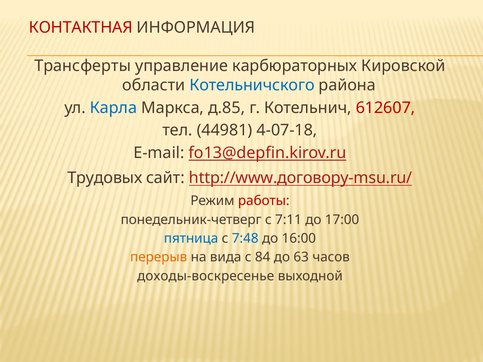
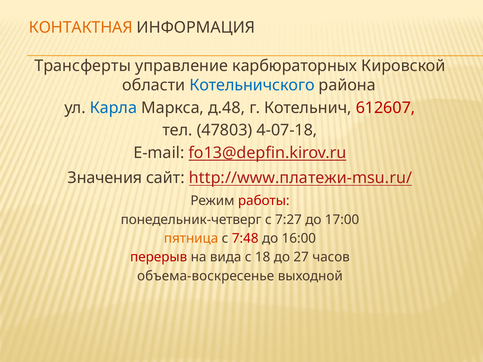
КОНТАКТНАЯ colour: red -> orange
д.85: д.85 -> д.48
44981: 44981 -> 47803
Трудовых: Трудовых -> Значения
http://www.договору-msu.ru/: http://www.договору-msu.ru/ -> http://www.платежи-msu.ru/
7:11: 7:11 -> 7:27
пятница colour: blue -> orange
7:48 colour: blue -> red
перерыв colour: orange -> red
84: 84 -> 18
63: 63 -> 27
доходы-воскресенье: доходы-воскресенье -> объема-воскресенье
